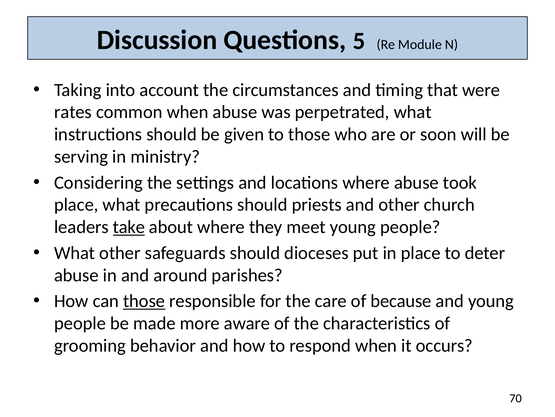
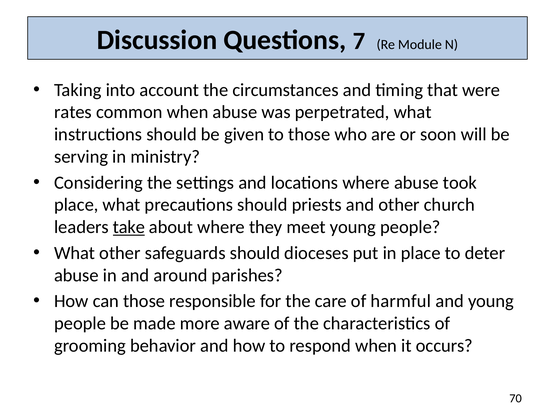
5: 5 -> 7
those at (144, 301) underline: present -> none
because: because -> harmful
